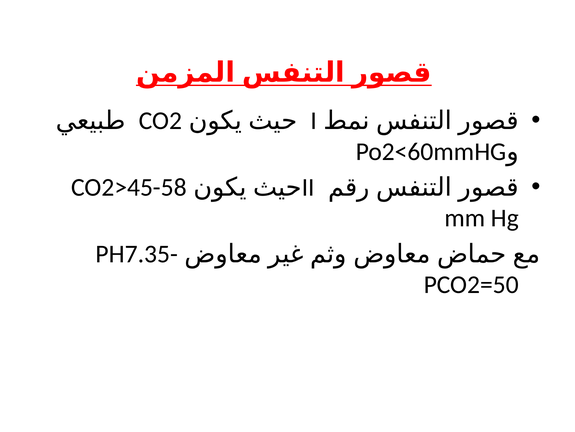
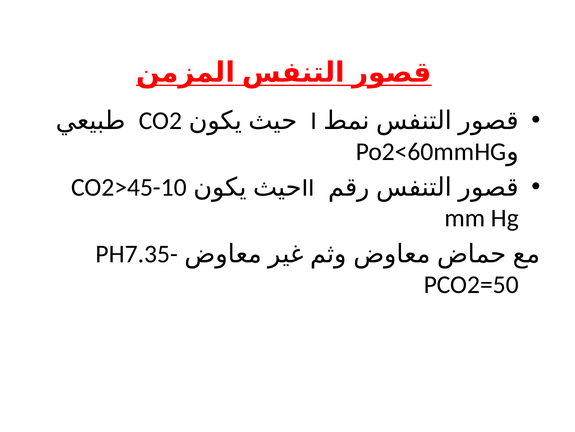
CO2>45-58: CO2>45-58 -> CO2>45-10
